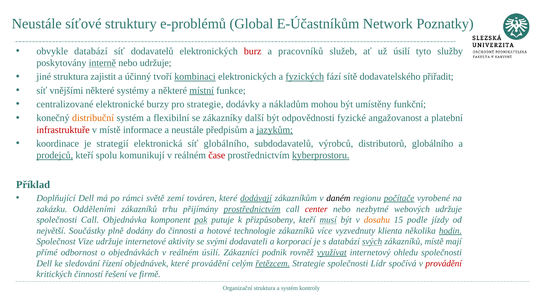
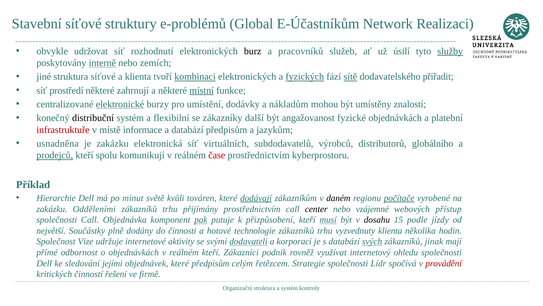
Neustále at (37, 24): Neustále -> Stavební
Poznatky: Poznatky -> Realizaci
obvykle databází: databází -> udržovat
dodavatelů: dodavatelů -> rozhodnutí
burz colour: red -> black
služby underline: none -> present
nebo udržuje: udržuje -> zemích
struktura zajistit: zajistit -> síťové
a účinný: účinný -> klienta
sítě underline: none -> present
vnějšími: vnějšími -> prostředí
systémy: systémy -> zahrnují
elektronické underline: none -> present
pro strategie: strategie -> umístění
funkční: funkční -> znalostí
distribuční colour: orange -> black
odpovědnosti: odpovědnosti -> angažovanost
fyzické angažovanost: angažovanost -> objednávkách
a neustále: neustále -> databází
jazykům underline: present -> none
koordinace: koordinace -> usnadněna
je strategií: strategií -> zakázku
síť globálního: globálního -> virtuálních
kyberprostoru underline: present -> none
Doplňující: Doplňující -> Hierarchie
rámci: rámci -> minut
zemí: zemí -> kvůli
prostřednictvím at (252, 209) underline: present -> none
center colour: red -> black
nezbytné: nezbytné -> vzájemné
webových udržuje: udržuje -> přístup
přizpůsobeny: přizpůsobeny -> přizpůsobení
dosahu colour: orange -> black
více at (325, 230): více -> trhu
hodin underline: present -> none
dodavateli underline: none -> present
zákazníků místě: místě -> jinak
reálném úsilí: úsilí -> kteří
využívat underline: present -> none
řízení: řízení -> jejími
které provádění: provádění -> předpisům
řetězcem underline: present -> none
